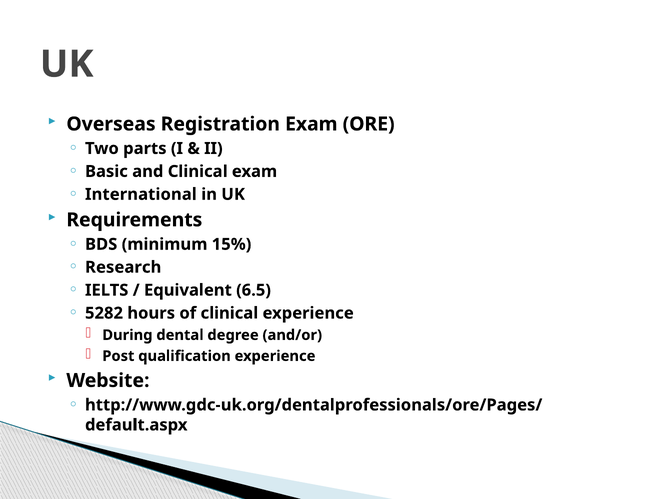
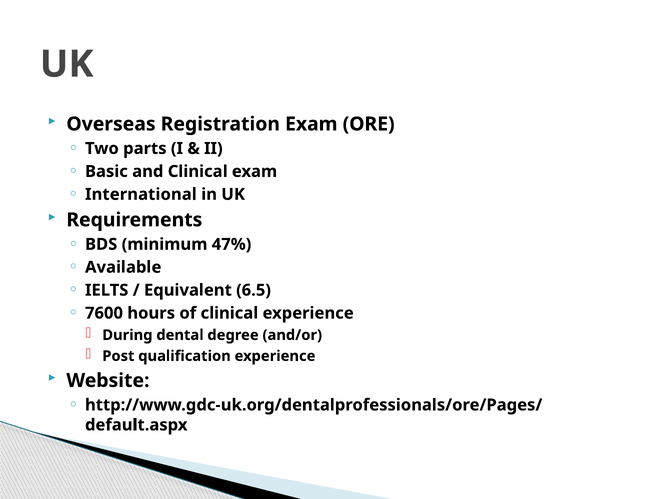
15%: 15% -> 47%
Research: Research -> Available
5282: 5282 -> 7600
